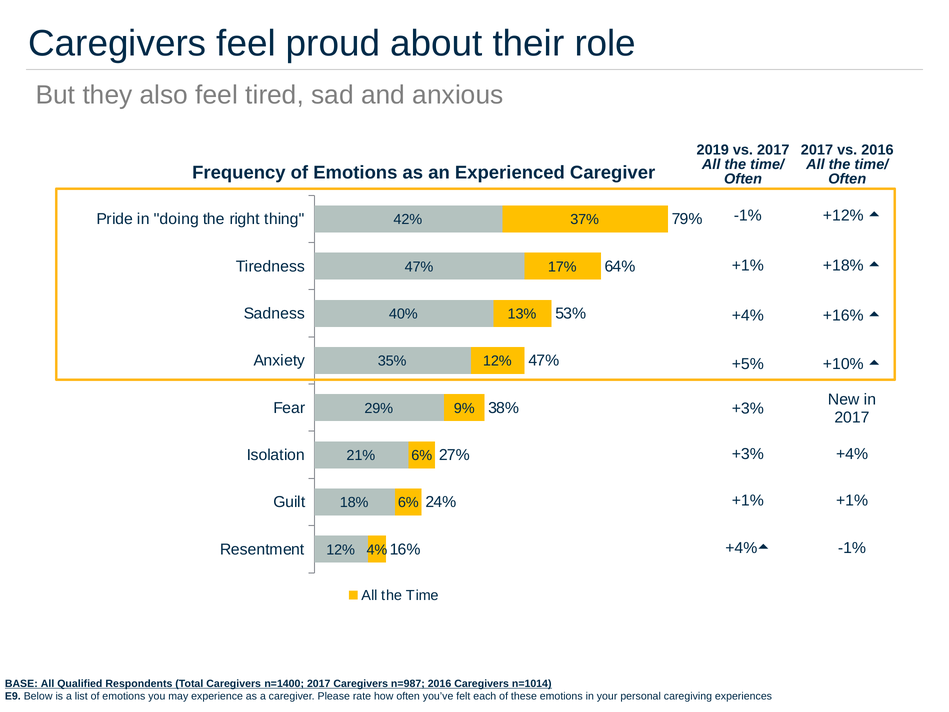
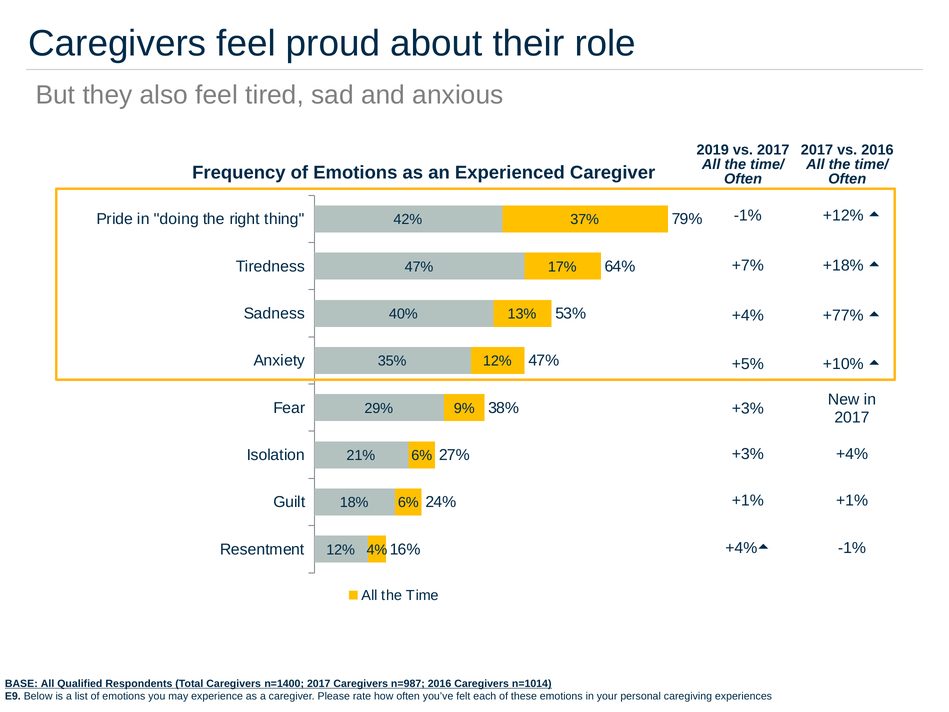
+1% at (748, 266): +1% -> +7%
+16%: +16% -> +77%
